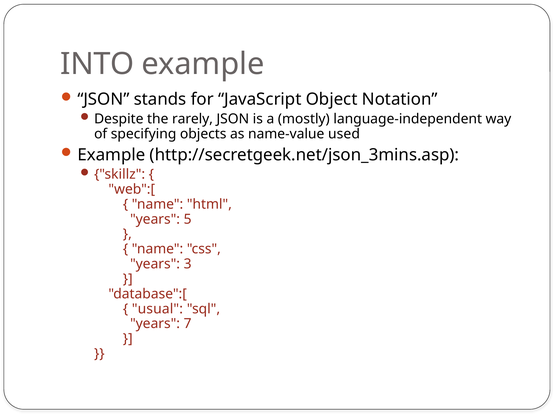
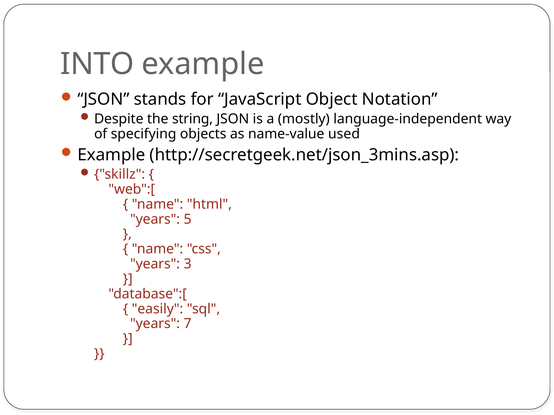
rarely: rarely -> string
usual: usual -> easily
